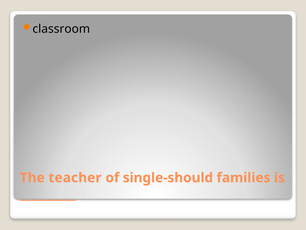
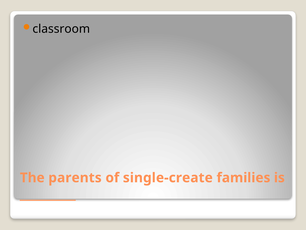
teacher: teacher -> parents
single-should: single-should -> single-create
